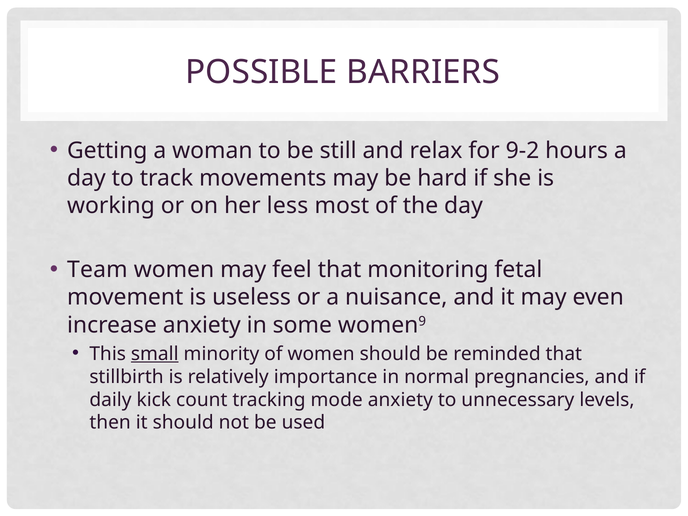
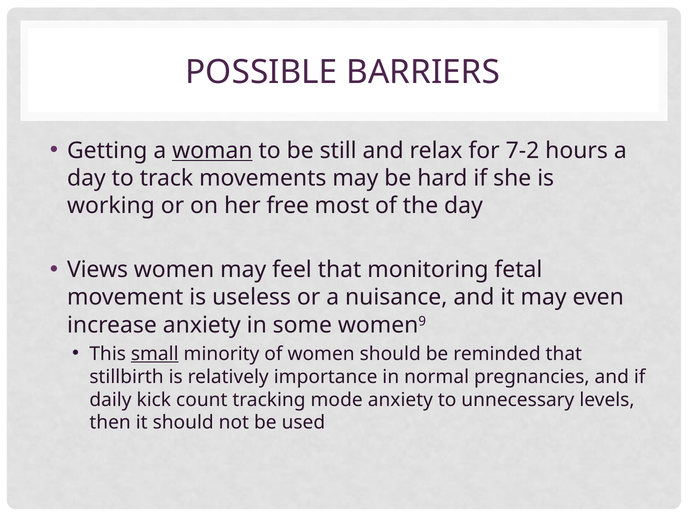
woman underline: none -> present
9-2: 9-2 -> 7-2
less: less -> free
Team: Team -> Views
